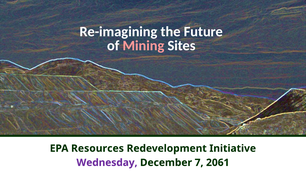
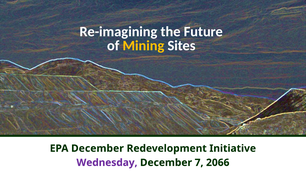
Mining colour: pink -> yellow
EPA Resources: Resources -> December
2061: 2061 -> 2066
